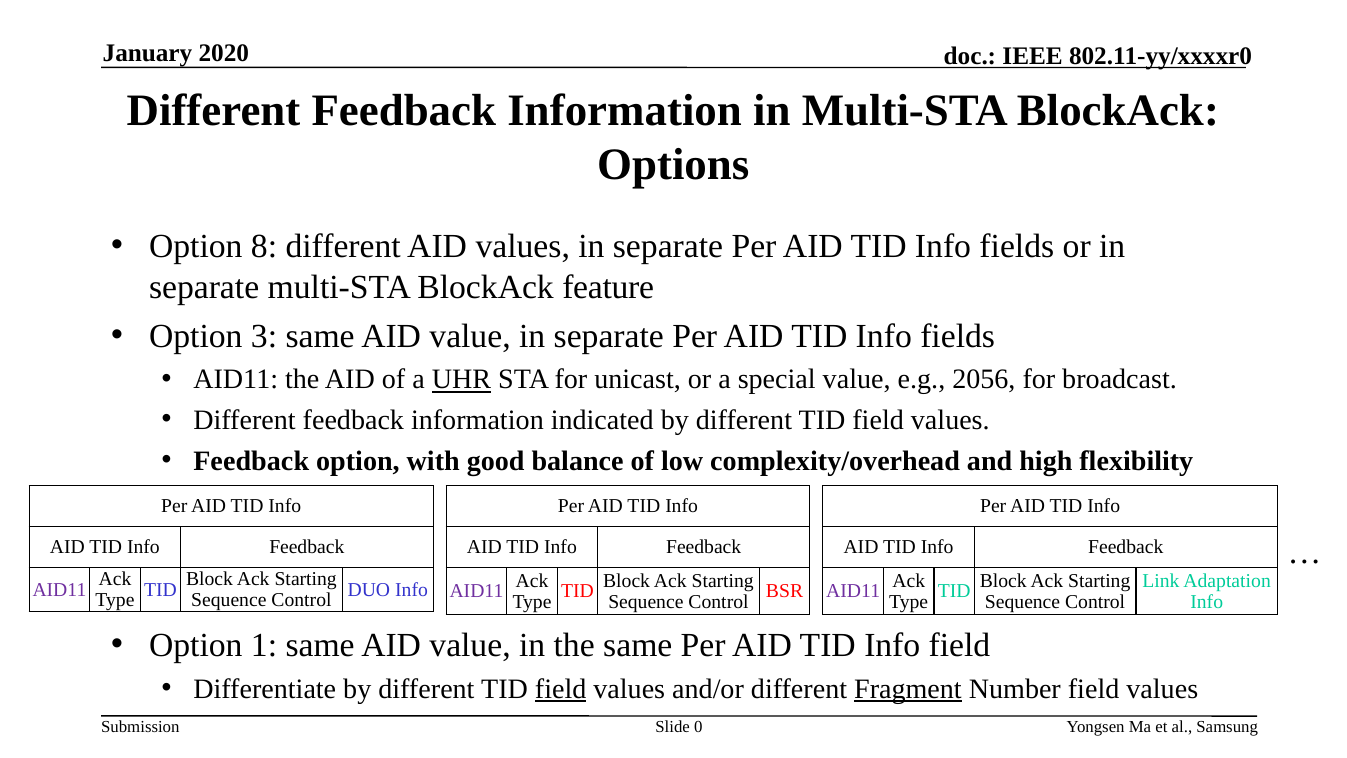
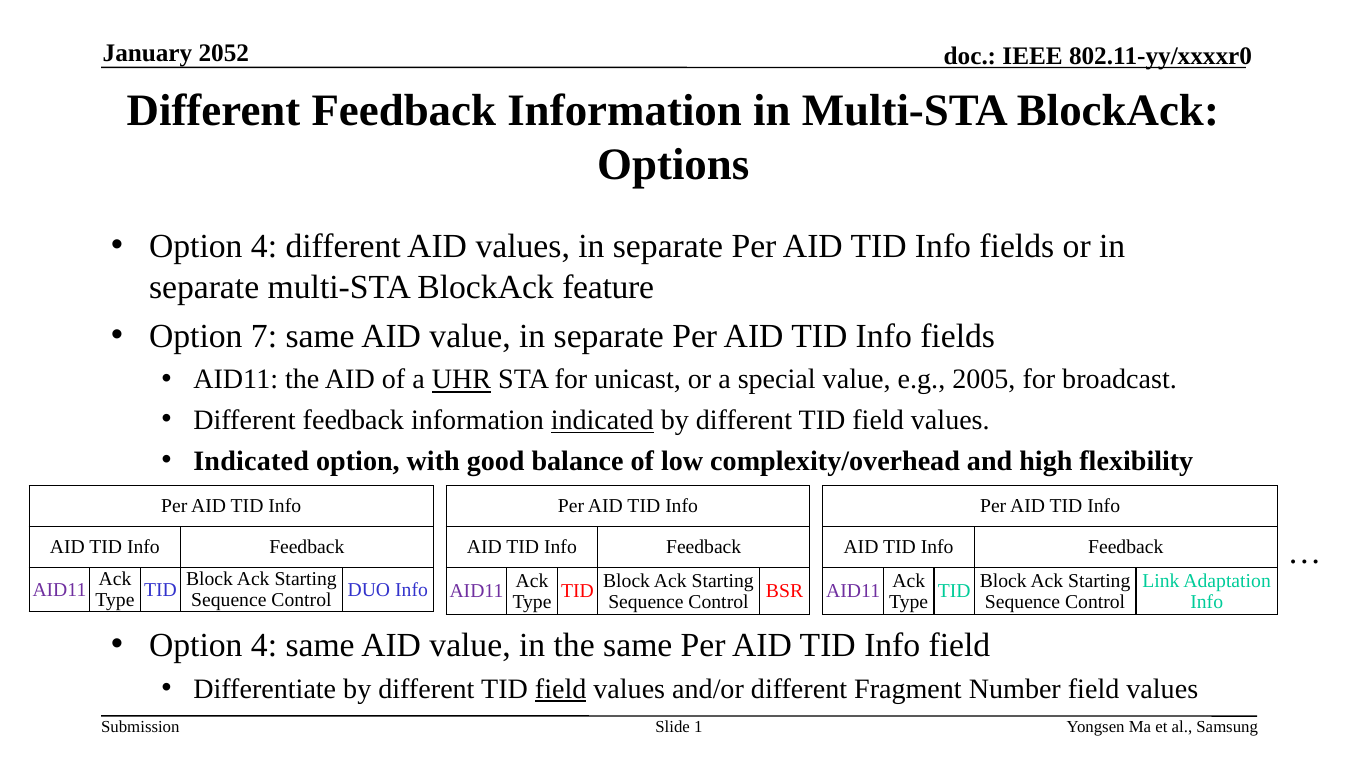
2020: 2020 -> 2052
8 at (264, 247): 8 -> 4
3: 3 -> 7
2056: 2056 -> 2005
indicated at (602, 420) underline: none -> present
Feedback at (251, 461): Feedback -> Indicated
1 at (264, 645): 1 -> 4
Fragment underline: present -> none
0: 0 -> 1
